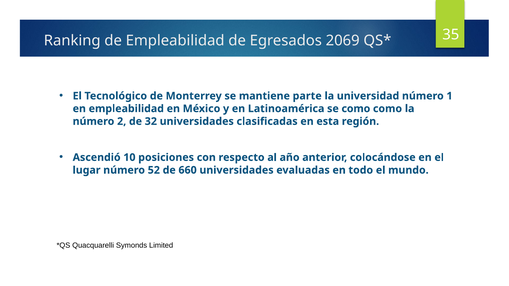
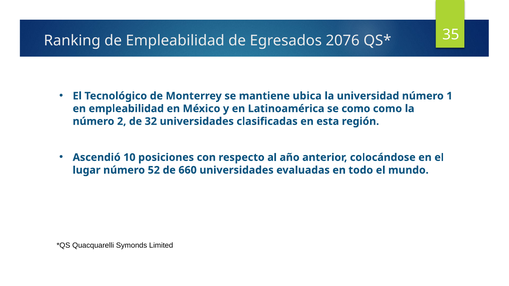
2069: 2069 -> 2076
parte: parte -> ubica
